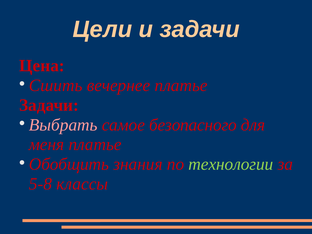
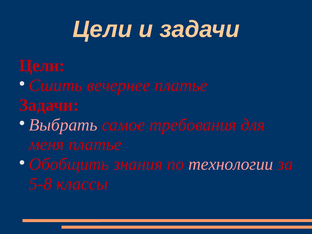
Цена at (42, 66): Цена -> Цели
безопасного: безопасного -> требования
технологии colour: light green -> pink
